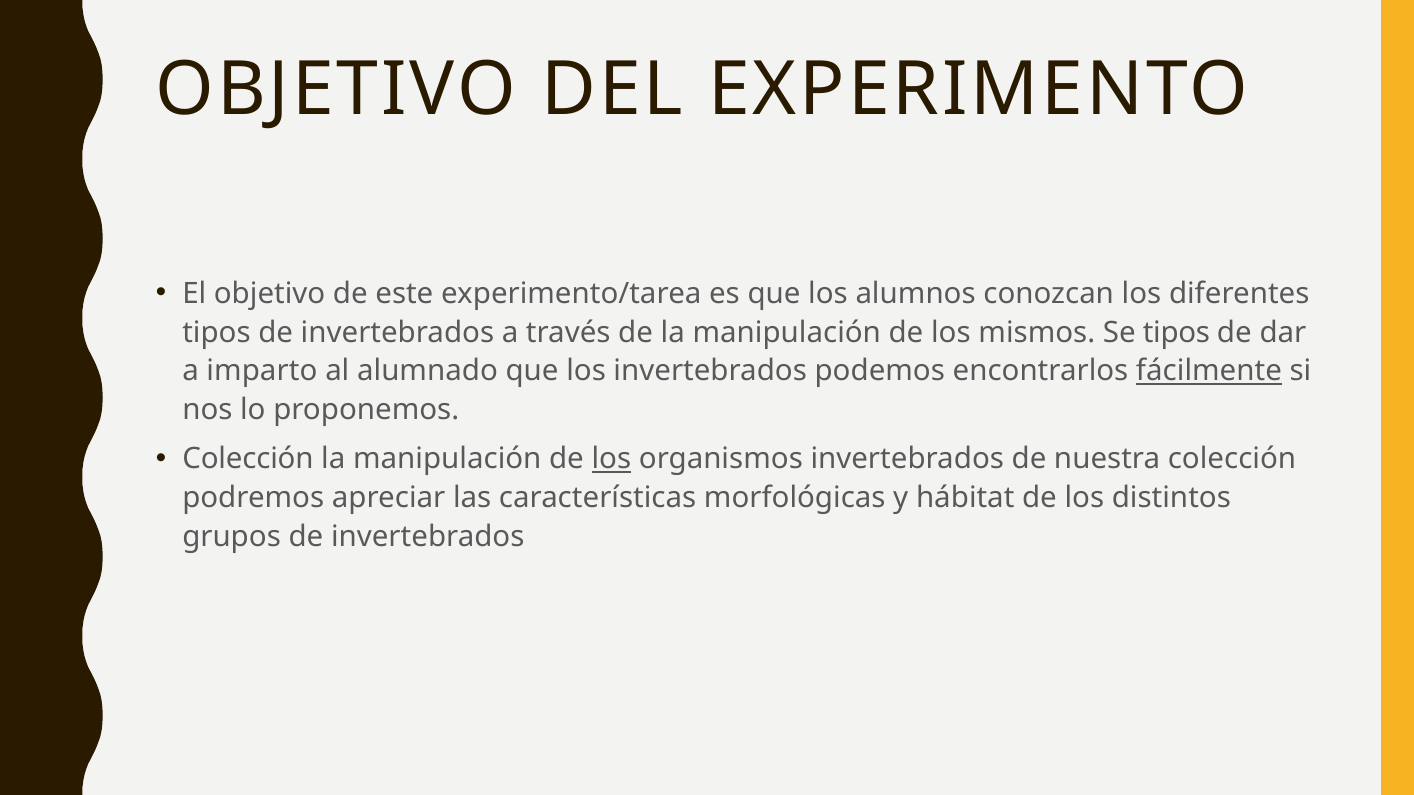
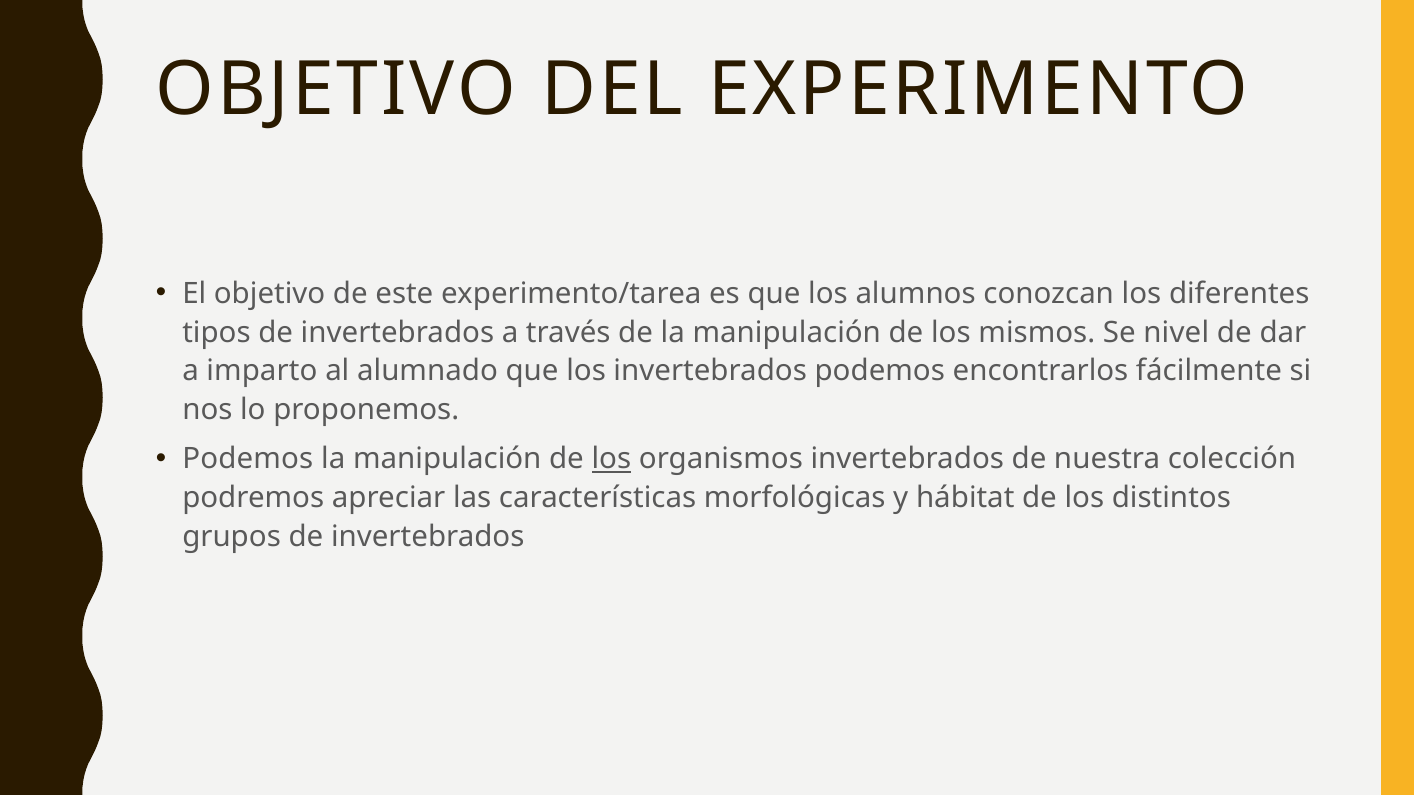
Se tipos: tipos -> nivel
fácilmente underline: present -> none
Colección at (248, 459): Colección -> Podemos
